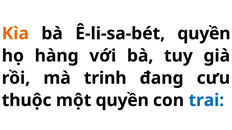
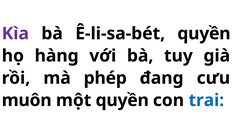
Kìa colour: orange -> purple
trinh: trinh -> phép
thuộc: thuộc -> muôn
